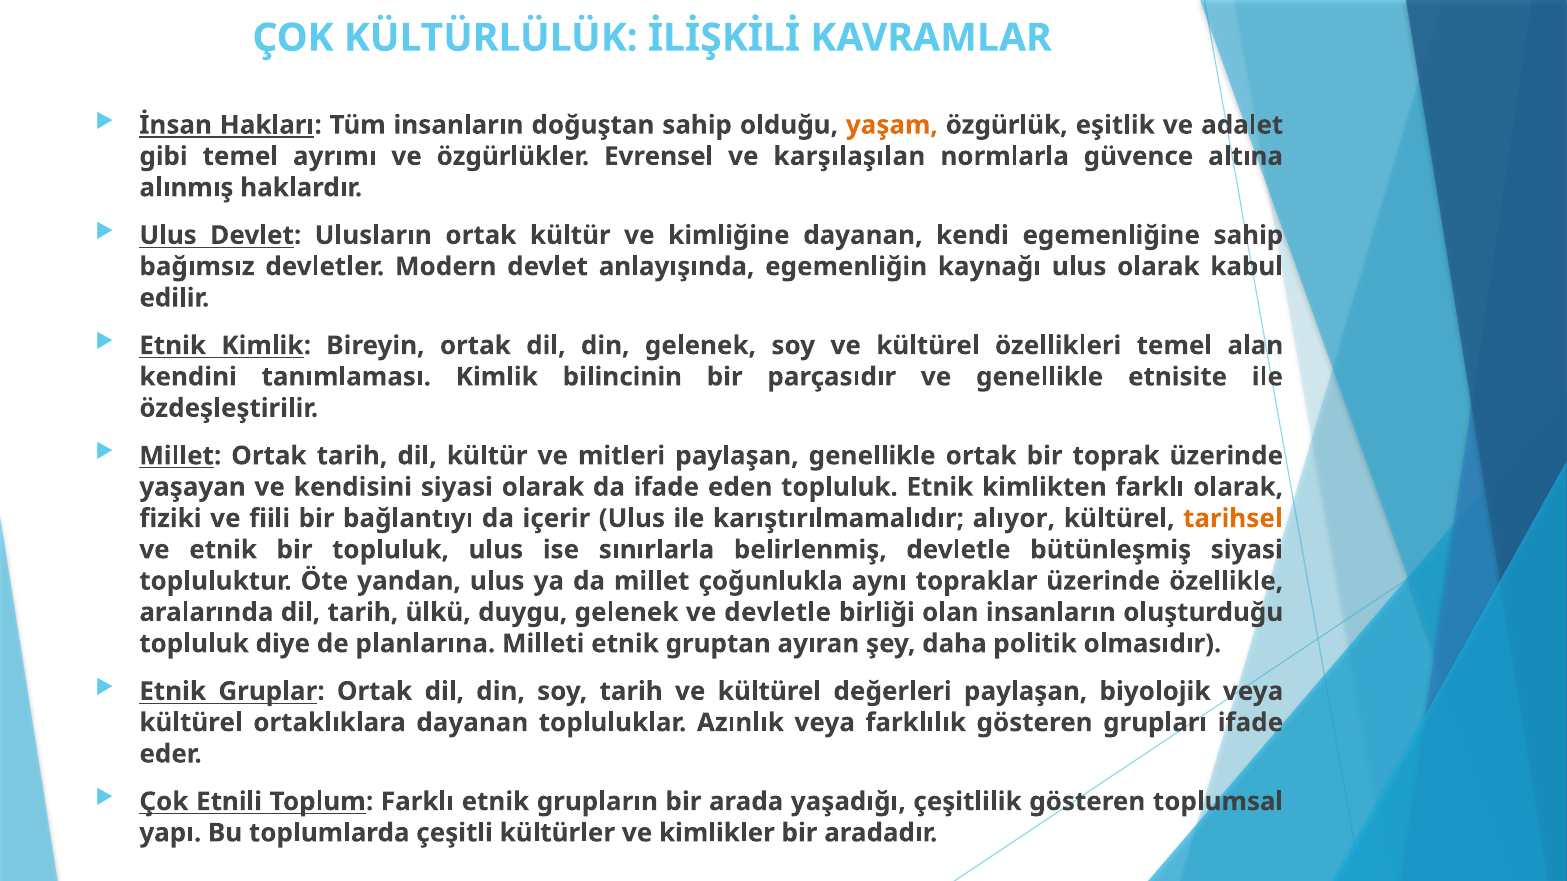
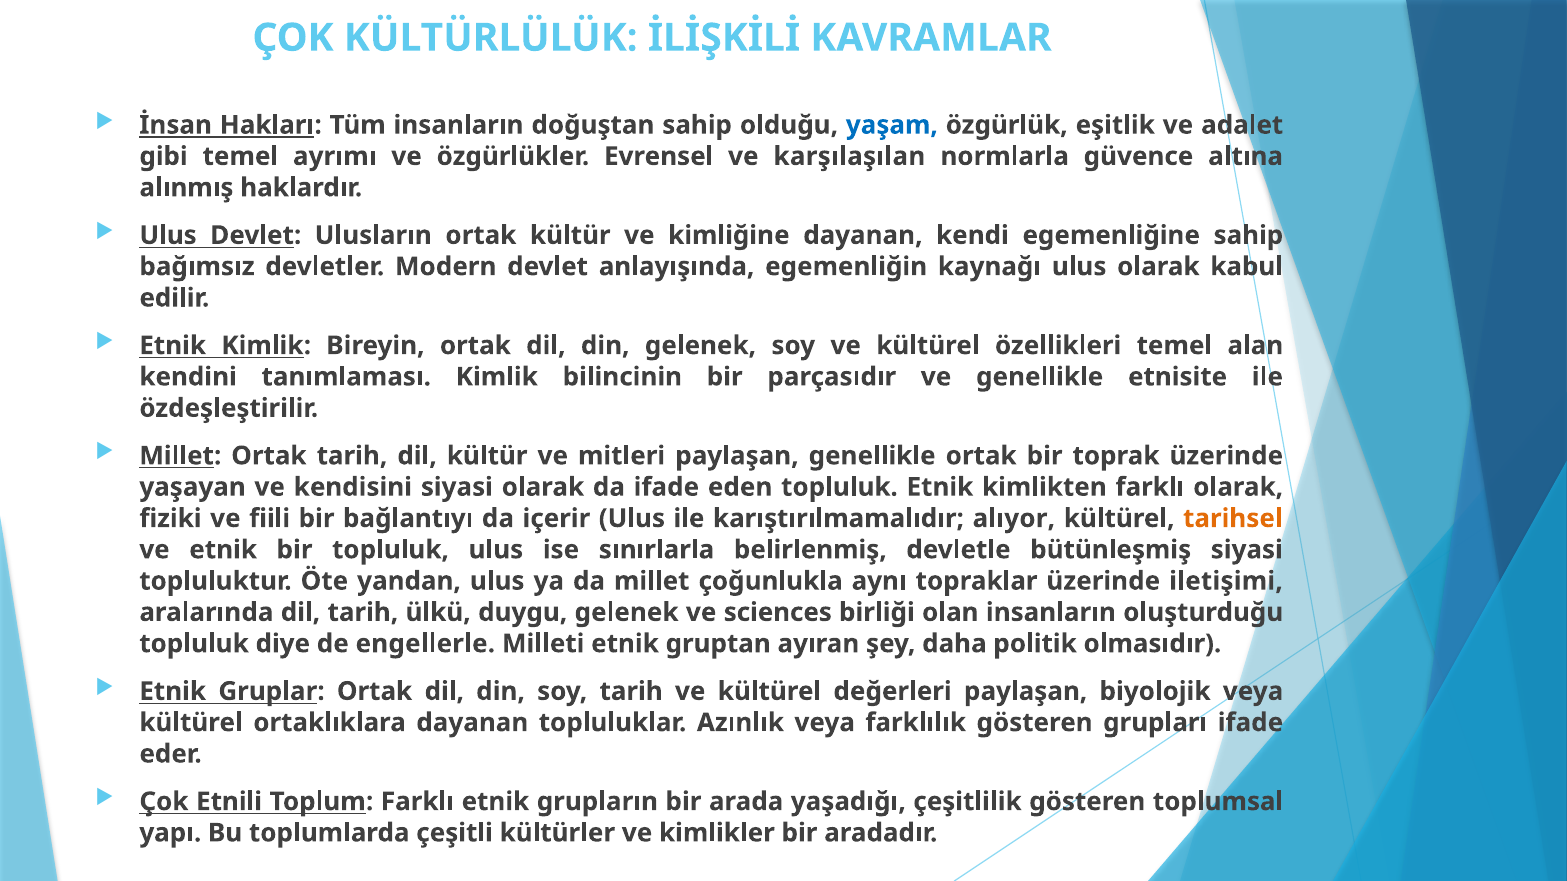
yaşam colour: orange -> blue
özellikle: özellikle -> iletişimi
ve devletle: devletle -> sciences
planlarına: planlarına -> engellerle
